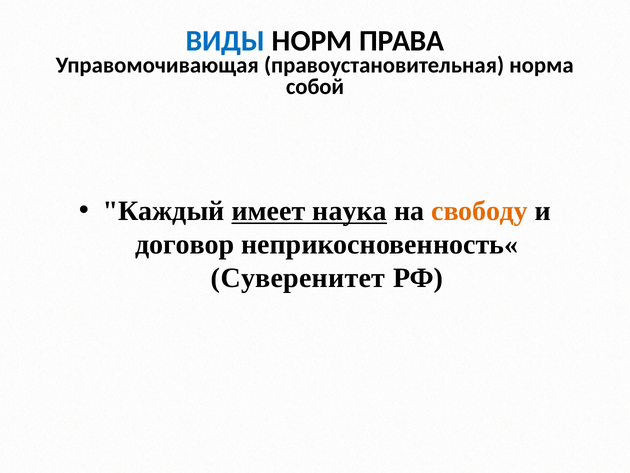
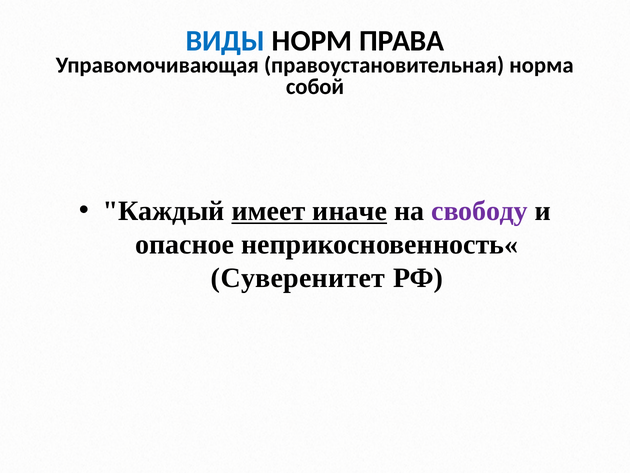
наука: наука -> иначе
свободу colour: orange -> purple
договор: договор -> опасное
